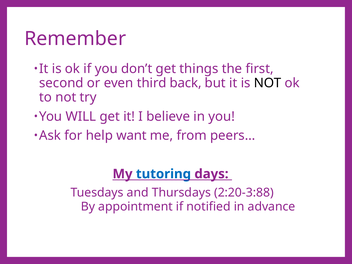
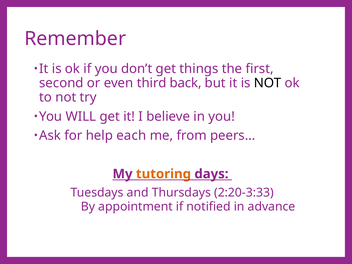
want: want -> each
tutoring colour: blue -> orange
2:20-3:88: 2:20-3:88 -> 2:20-3:33
